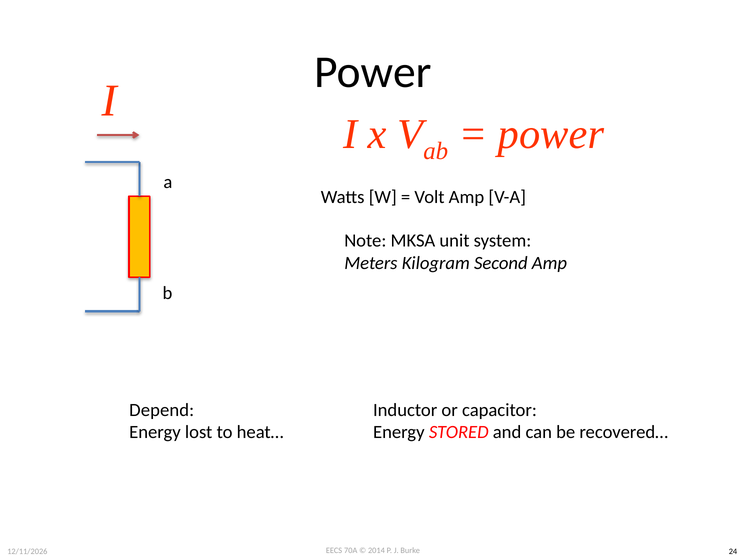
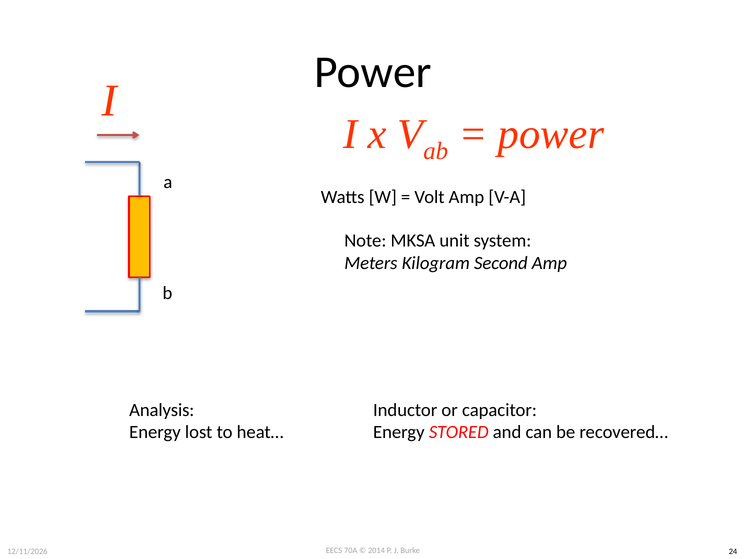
Depend: Depend -> Analysis
